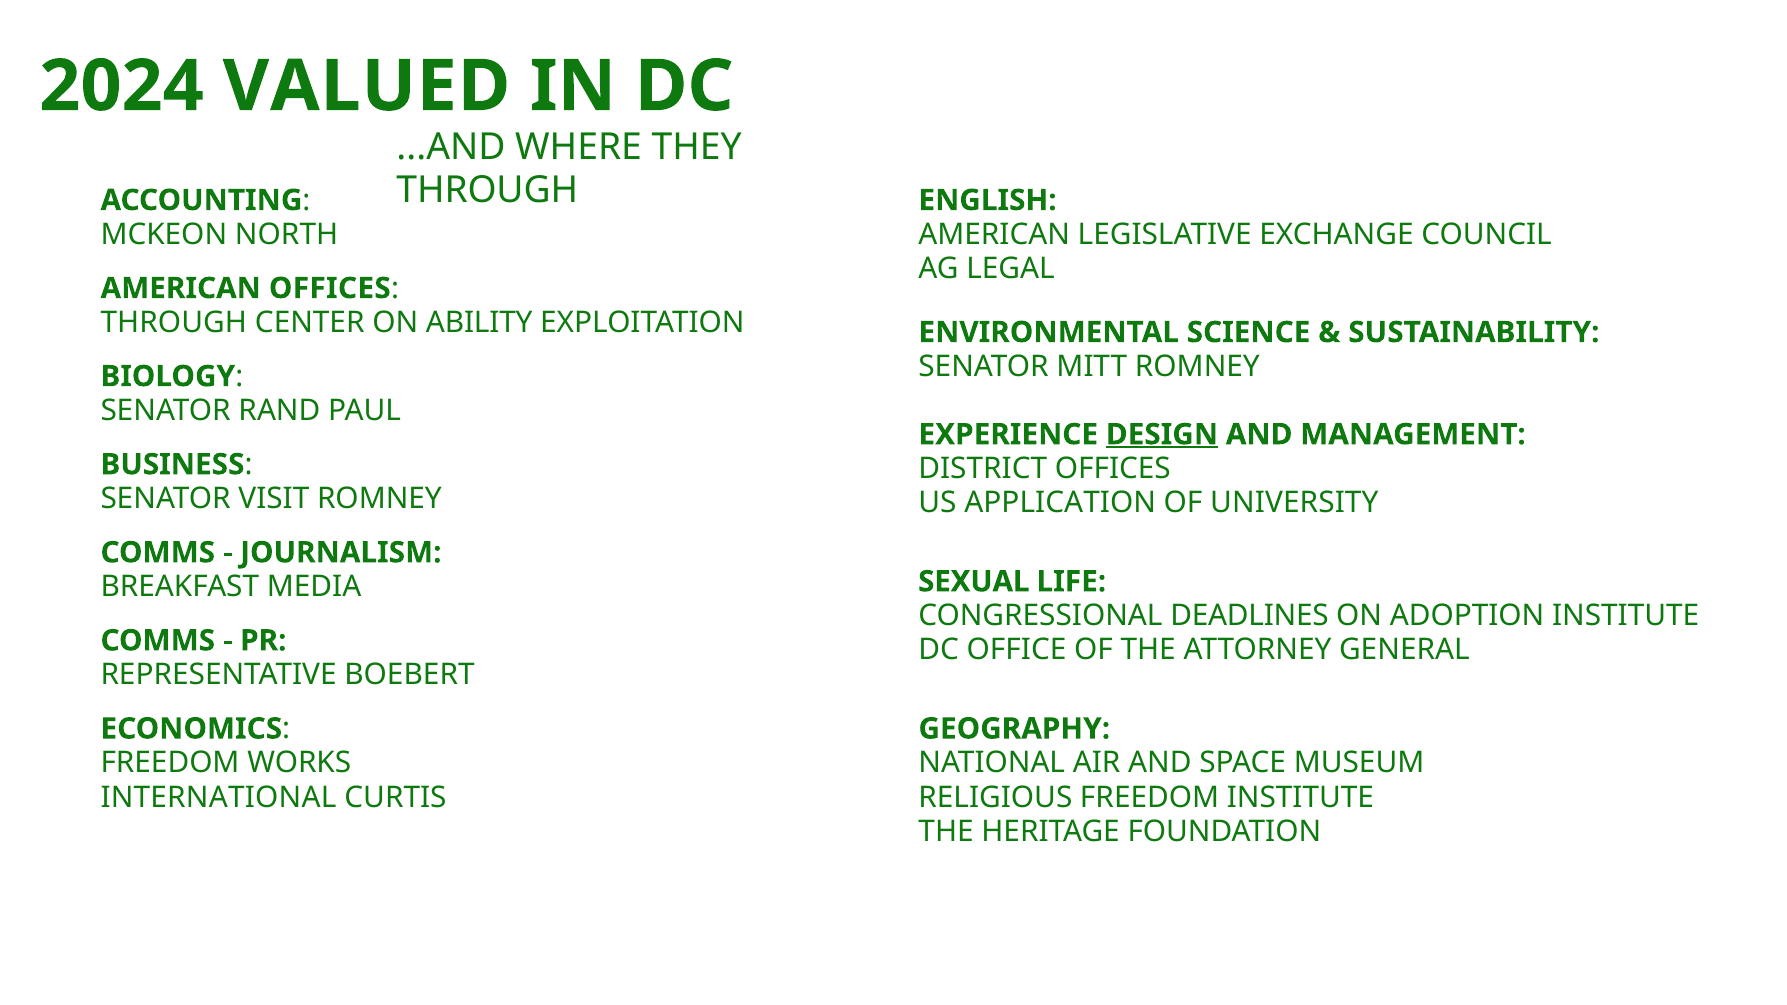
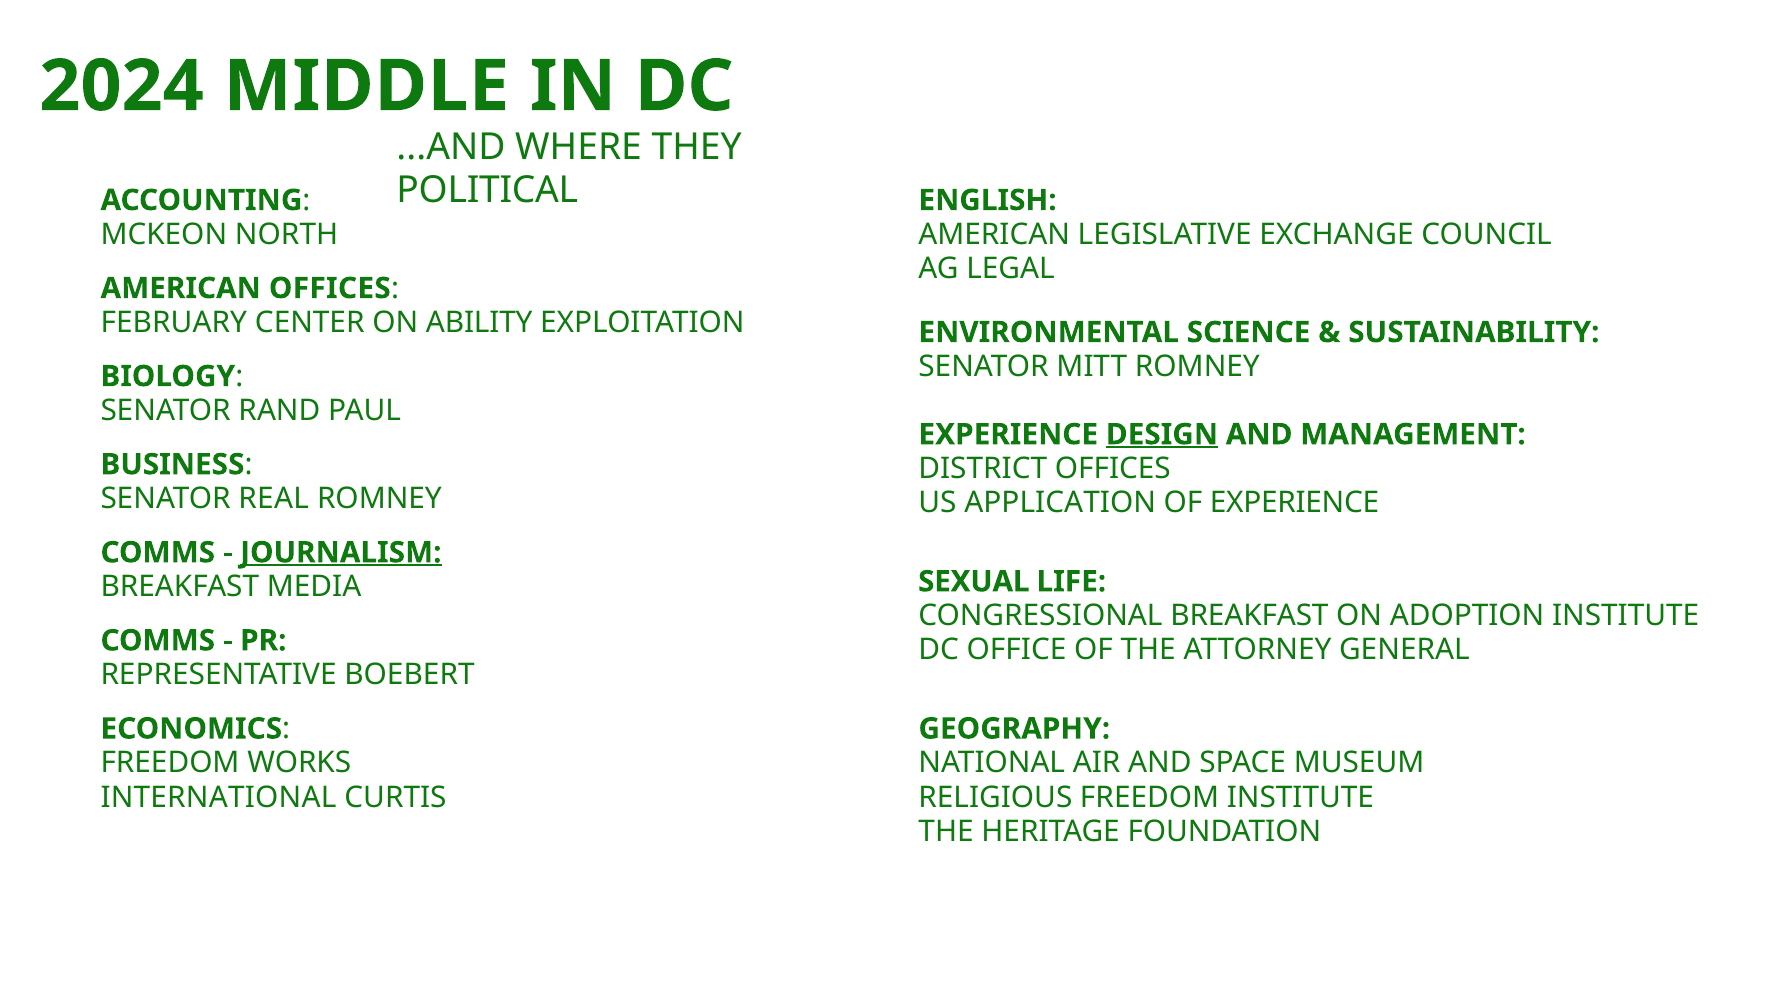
VALUED: VALUED -> MIDDLE
THROUGH at (487, 190): THROUGH -> POLITICAL
THROUGH at (174, 323): THROUGH -> FEBRUARY
VISIT: VISIT -> REAL
OF UNIVERSITY: UNIVERSITY -> EXPERIENCE
JOURNALISM underline: none -> present
CONGRESSIONAL DEADLINES: DEADLINES -> BREAKFAST
